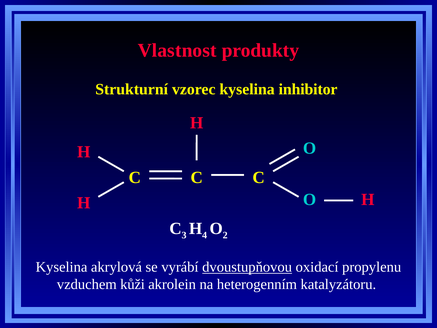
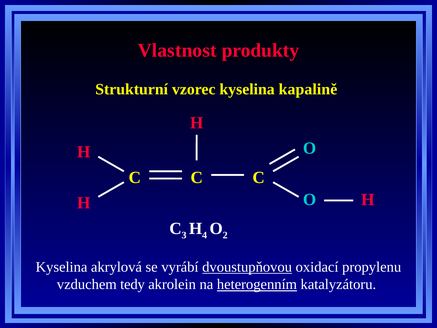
inhibitor: inhibitor -> kapalině
kůži: kůži -> tedy
heterogenním underline: none -> present
